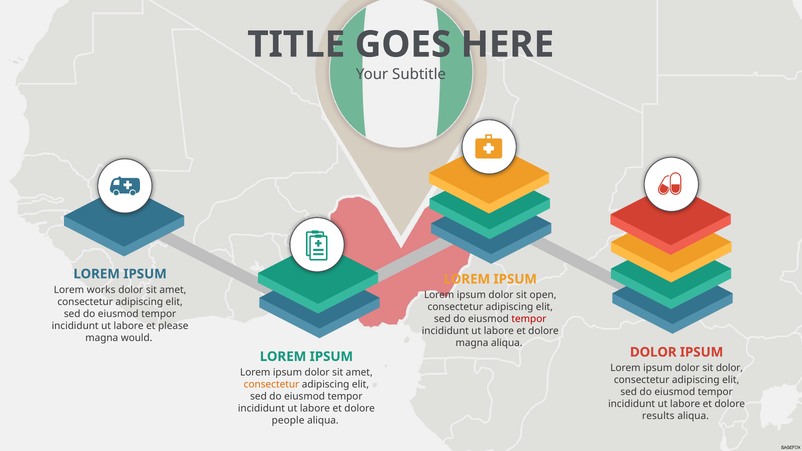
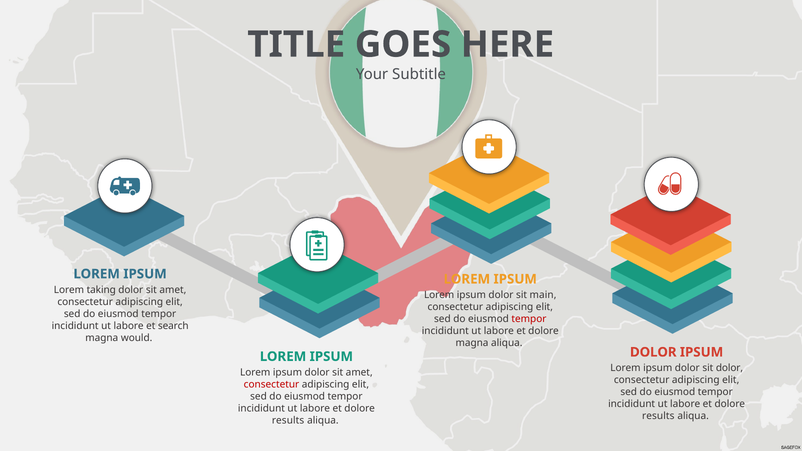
works: works -> taking
open: open -> main
please: please -> search
consectetur at (271, 384) colour: orange -> red
people at (288, 421): people -> results
